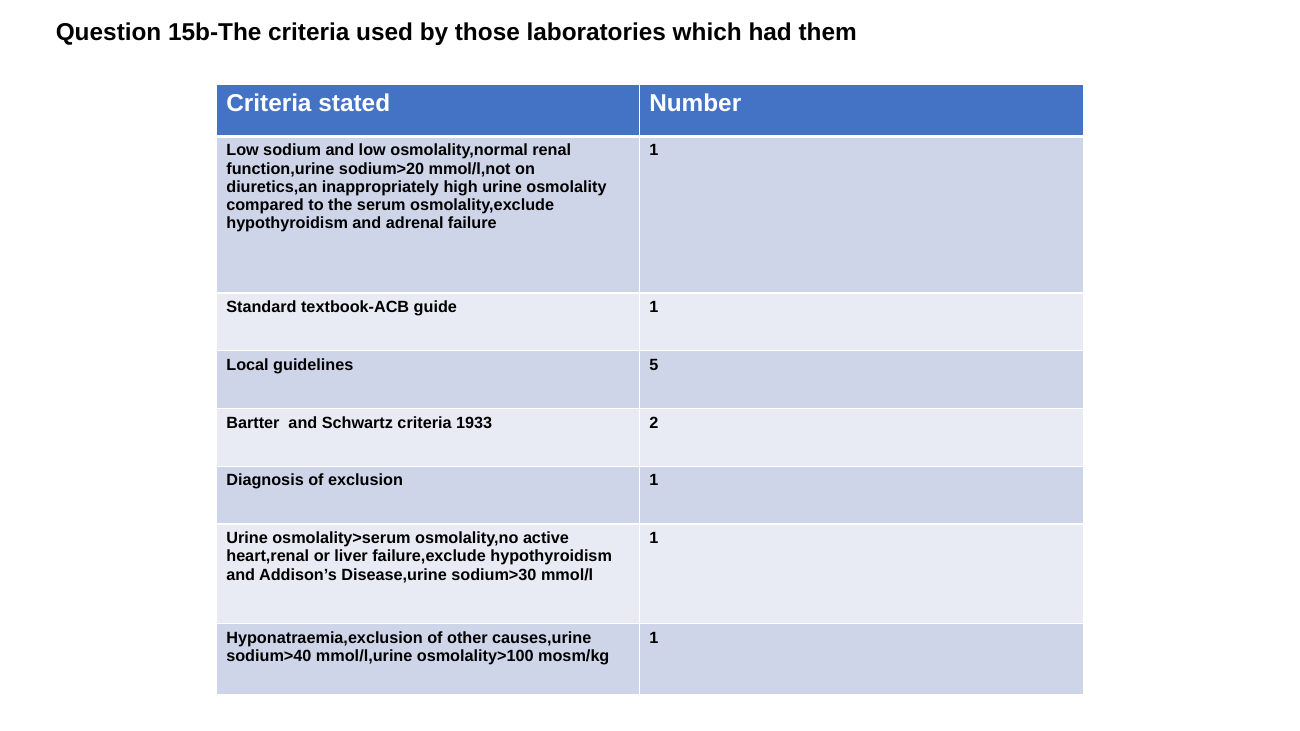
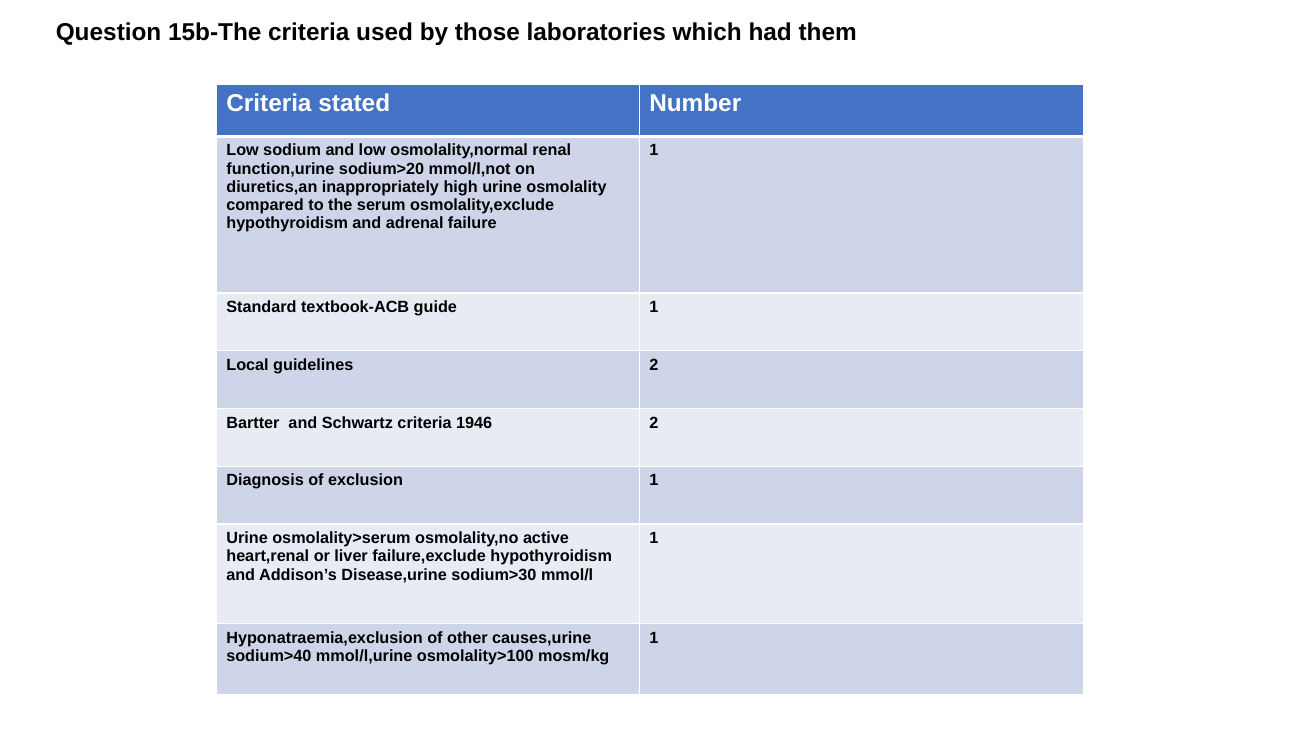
guidelines 5: 5 -> 2
1933: 1933 -> 1946
